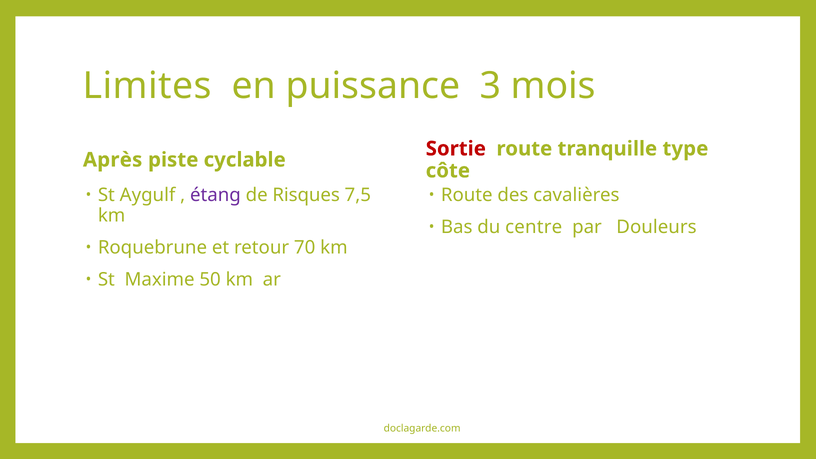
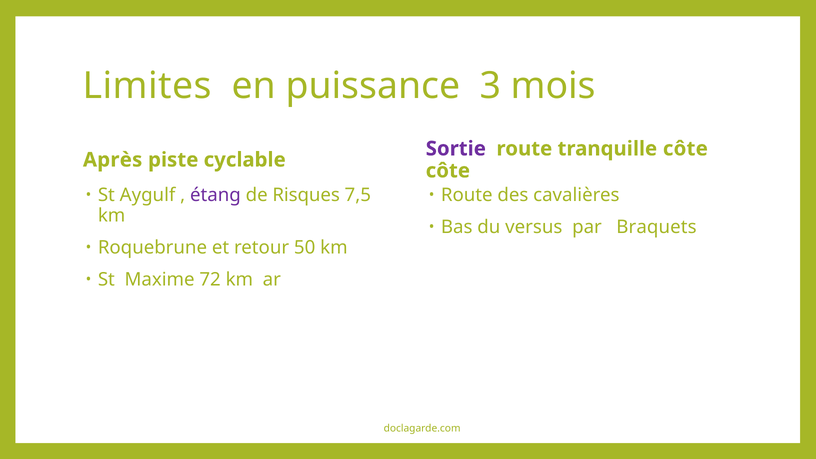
Sortie colour: red -> purple
tranquille type: type -> côte
centre: centre -> versus
Douleurs: Douleurs -> Braquets
70: 70 -> 50
50: 50 -> 72
